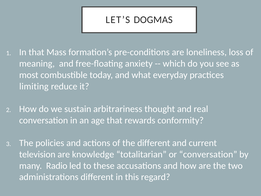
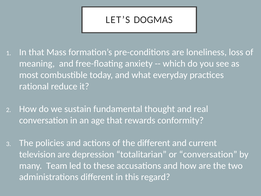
limiting: limiting -> rational
arbitrariness: arbitrariness -> fundamental
knowledge: knowledge -> depression
Radio: Radio -> Team
